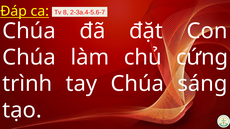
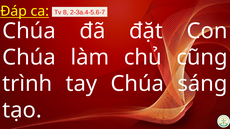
cứng: cứng -> cũng
